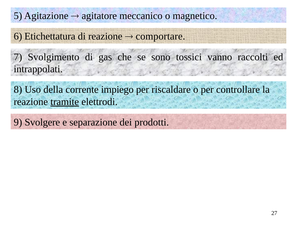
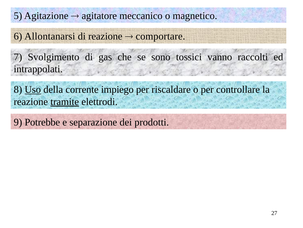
Etichettatura: Etichettatura -> Allontanarsi
Uso underline: none -> present
Svolgere: Svolgere -> Potrebbe
